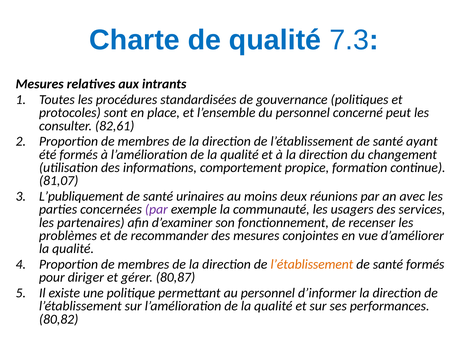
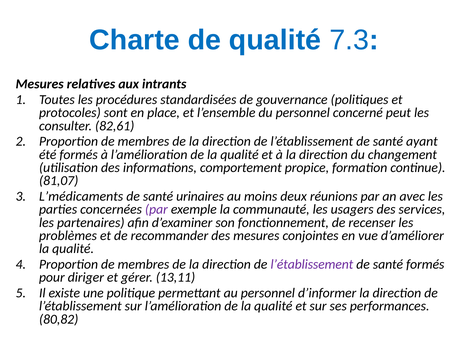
L’publiquement: L’publiquement -> L’médicaments
l’établissement at (312, 264) colour: orange -> purple
80,87: 80,87 -> 13,11
